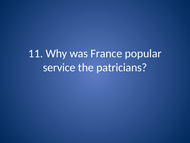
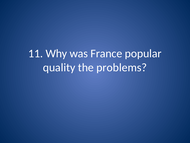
service: service -> quality
patricians: patricians -> problems
